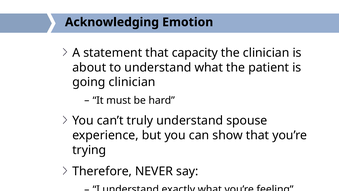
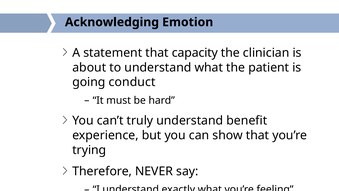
going clinician: clinician -> conduct
spouse: spouse -> benefit
